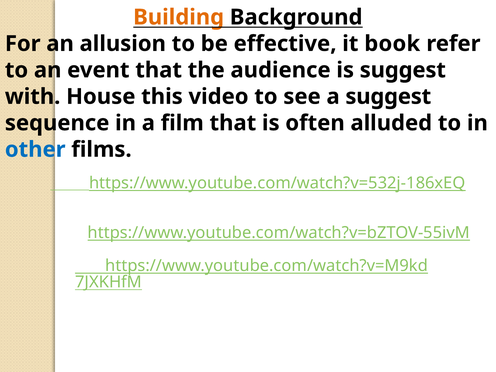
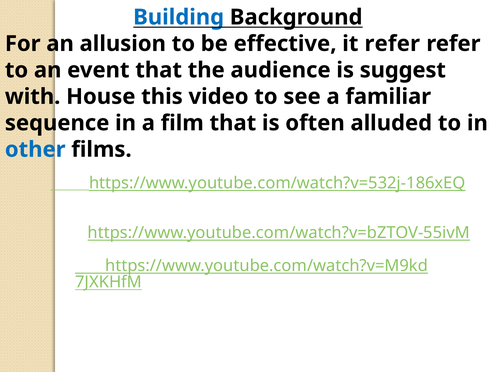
Building colour: orange -> blue
it book: book -> refer
a suggest: suggest -> familiar
